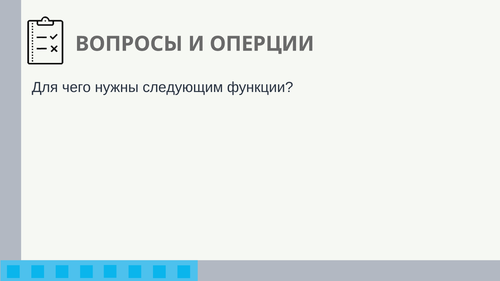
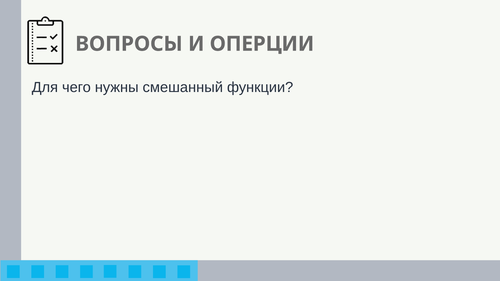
следующим: следующим -> смешанный
